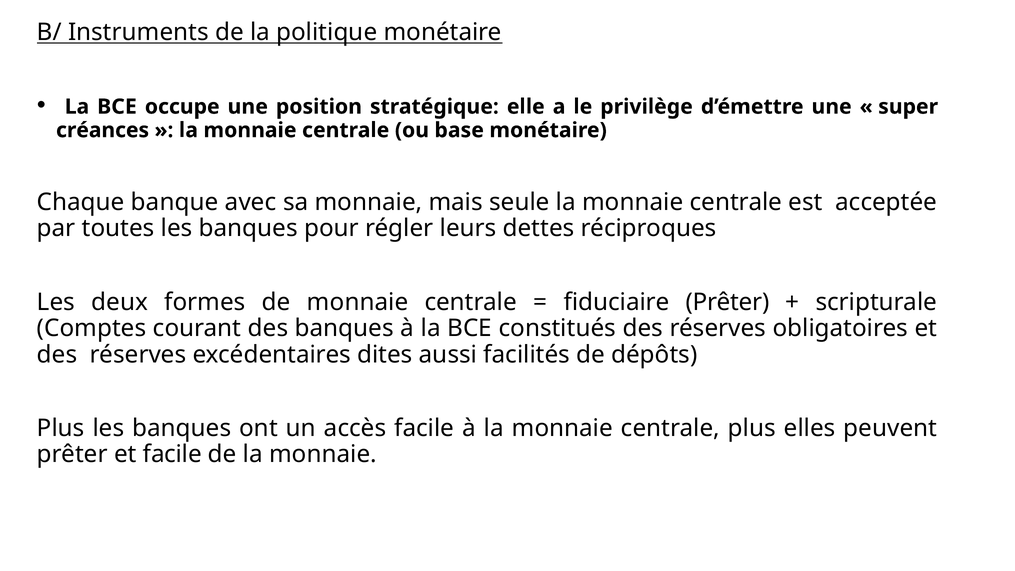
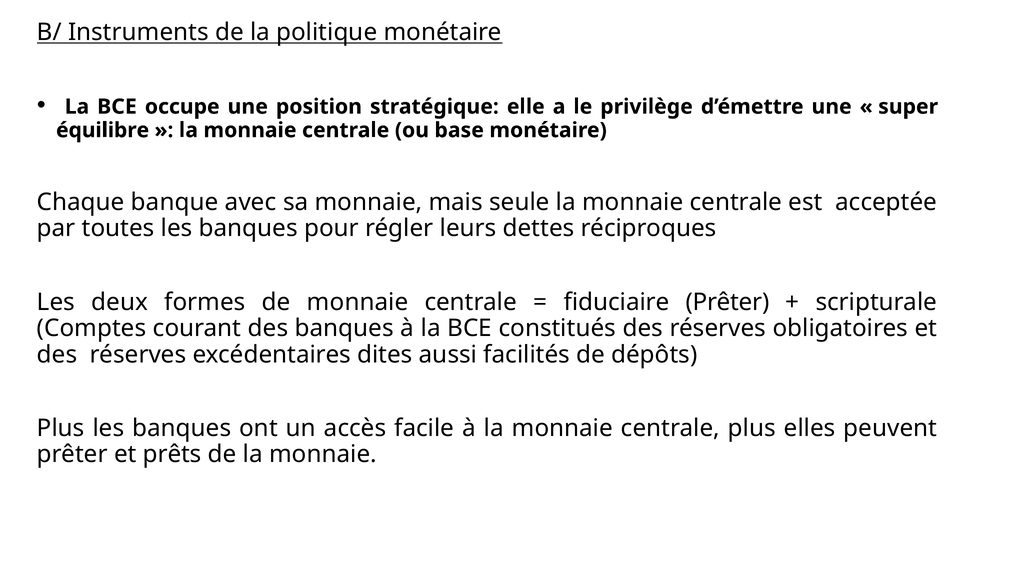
créances: créances -> équilibre
et facile: facile -> prêts
